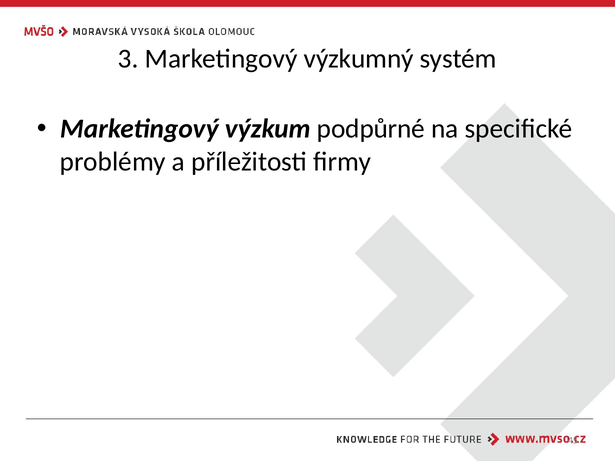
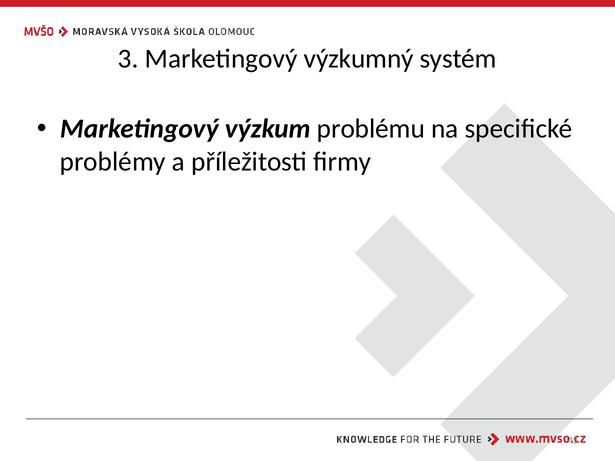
podpůrné: podpůrné -> problému
